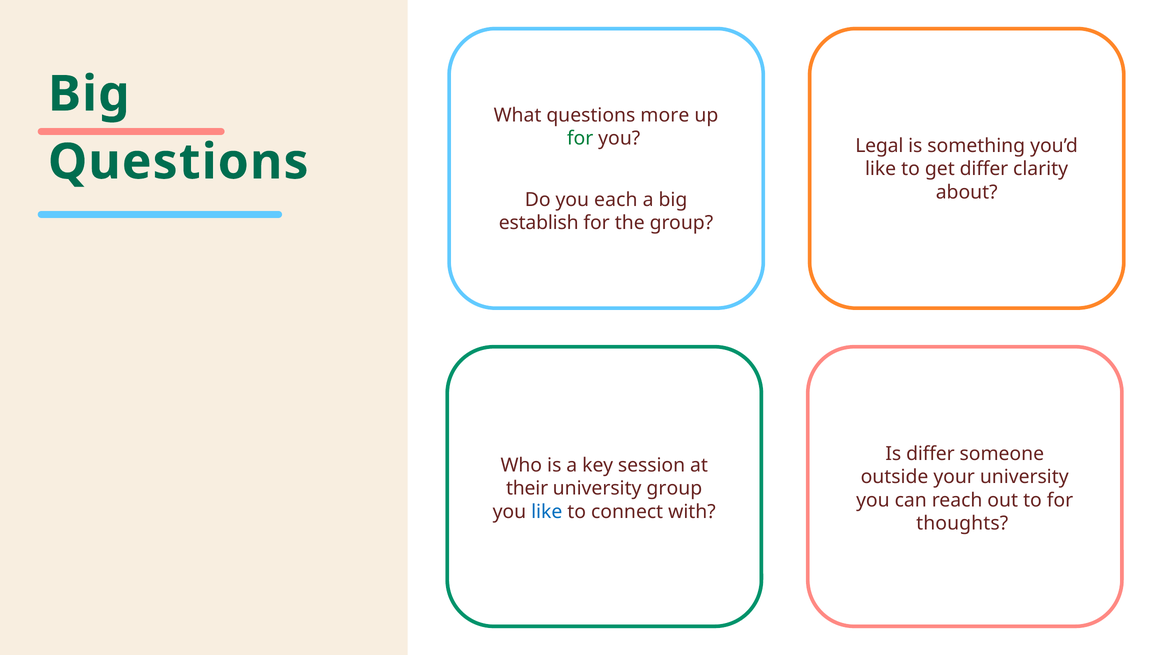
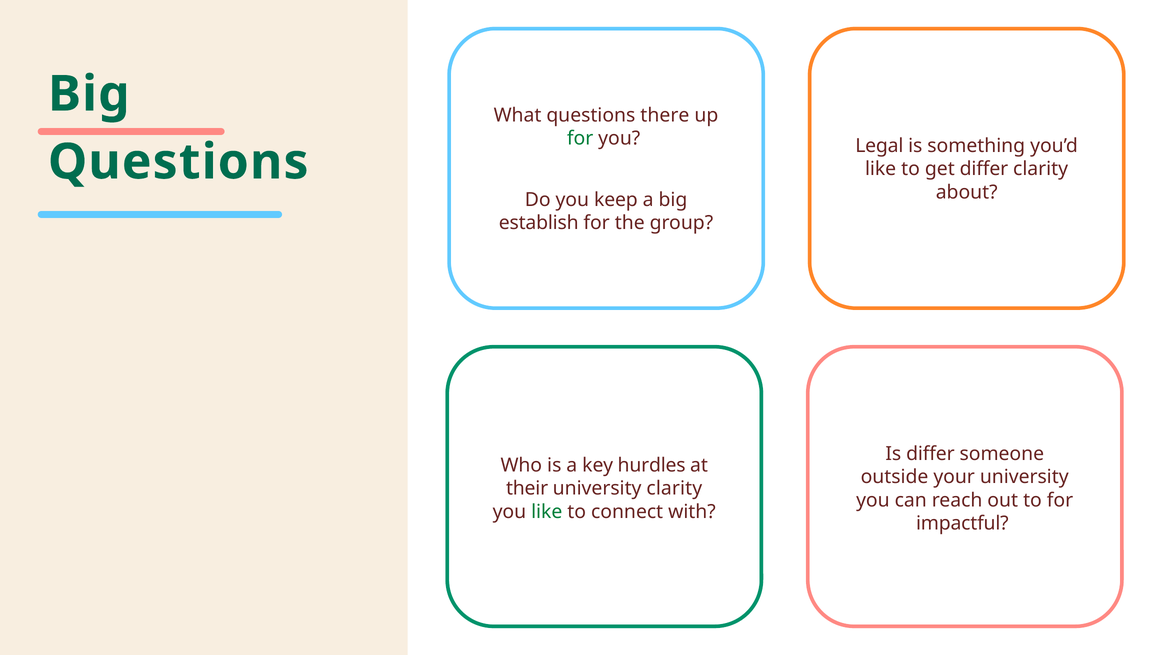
more: more -> there
each: each -> keep
session: session -> hurdles
university group: group -> clarity
like at (547, 512) colour: blue -> green
thoughts: thoughts -> impactful
